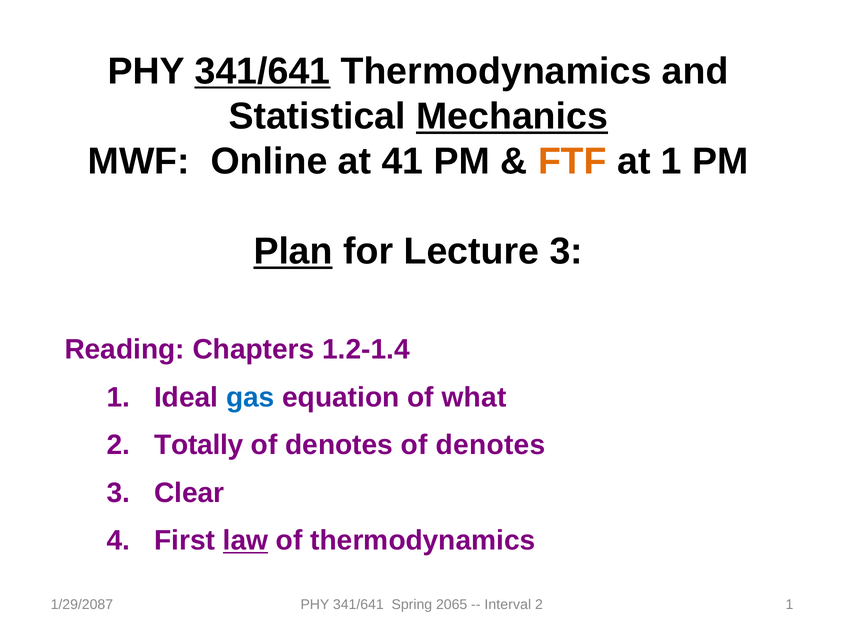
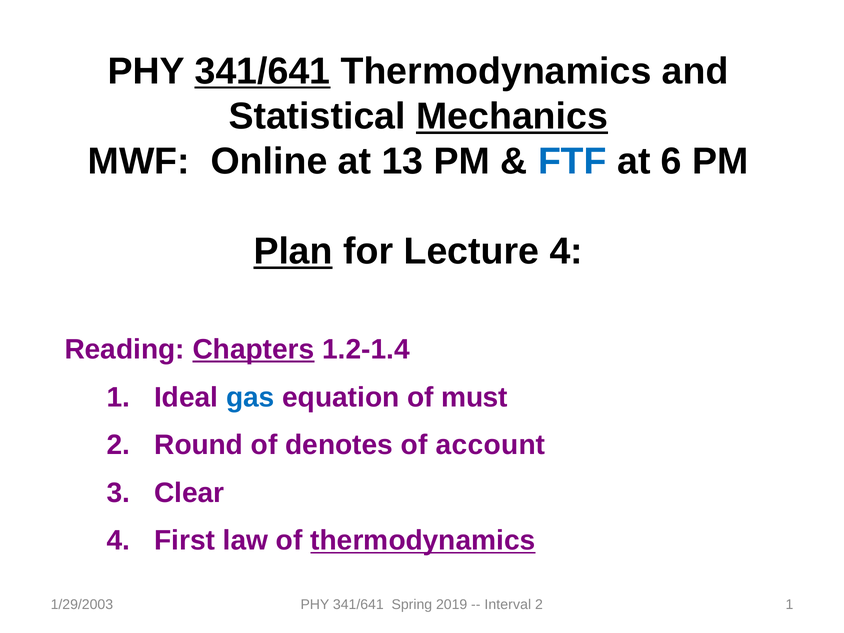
41: 41 -> 13
FTF colour: orange -> blue
at 1: 1 -> 6
Lecture 3: 3 -> 4
Chapters underline: none -> present
what: what -> must
Totally: Totally -> Round
denotes at (491, 445): denotes -> account
law underline: present -> none
thermodynamics at (423, 541) underline: none -> present
1/29/2087: 1/29/2087 -> 1/29/2003
2065: 2065 -> 2019
